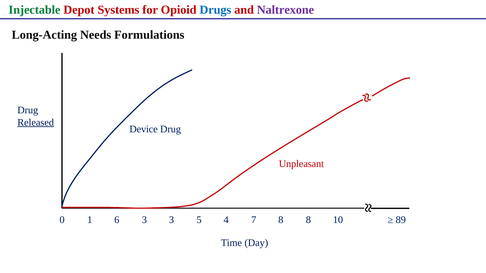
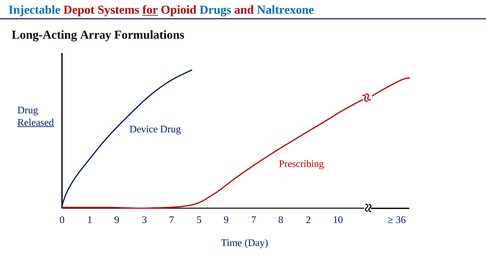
Injectable colour: green -> blue
for underline: none -> present
Naltrexone colour: purple -> blue
Needs: Needs -> Array
Unpleasant: Unpleasant -> Prescribing
1 6: 6 -> 9
3 3: 3 -> 7
5 4: 4 -> 9
8 8: 8 -> 2
89: 89 -> 36
